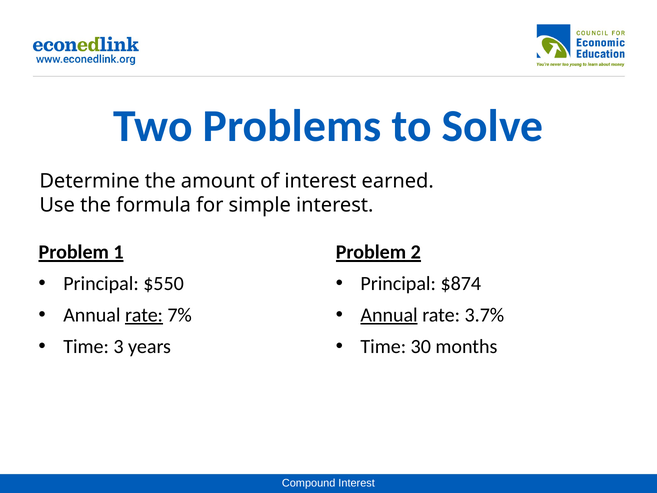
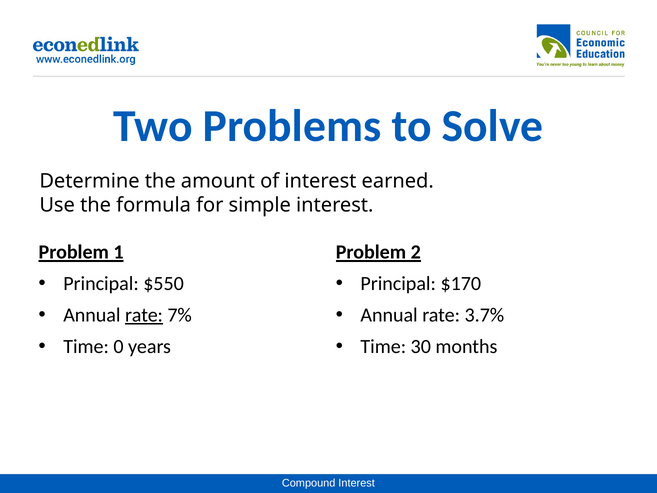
$874: $874 -> $170
Annual at (389, 315) underline: present -> none
3: 3 -> 0
